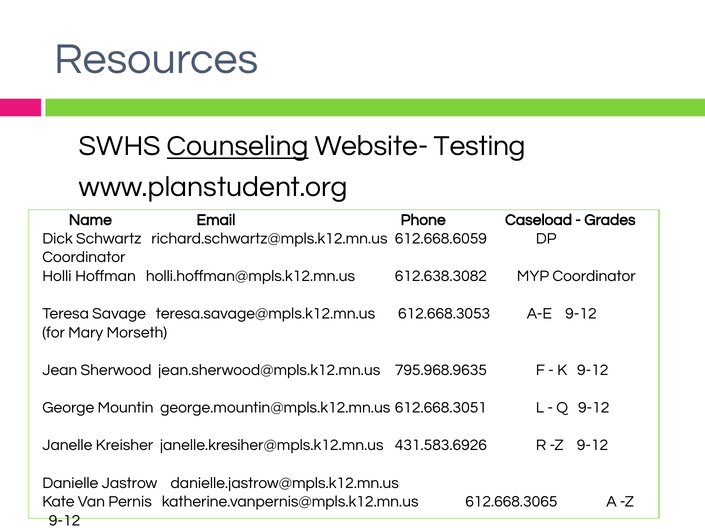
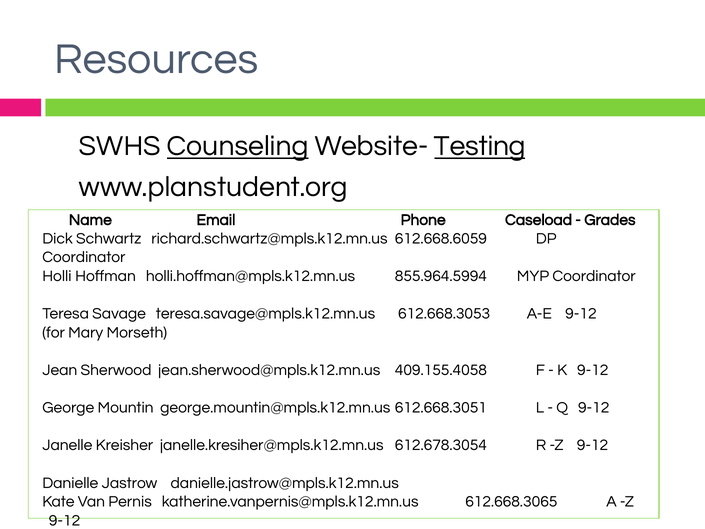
Testing underline: none -> present
612.638.3082: 612.638.3082 -> 855.964.5994
795.968.9635: 795.968.9635 -> 409.155.4058
431.583.6926: 431.583.6926 -> 612.678.3054
